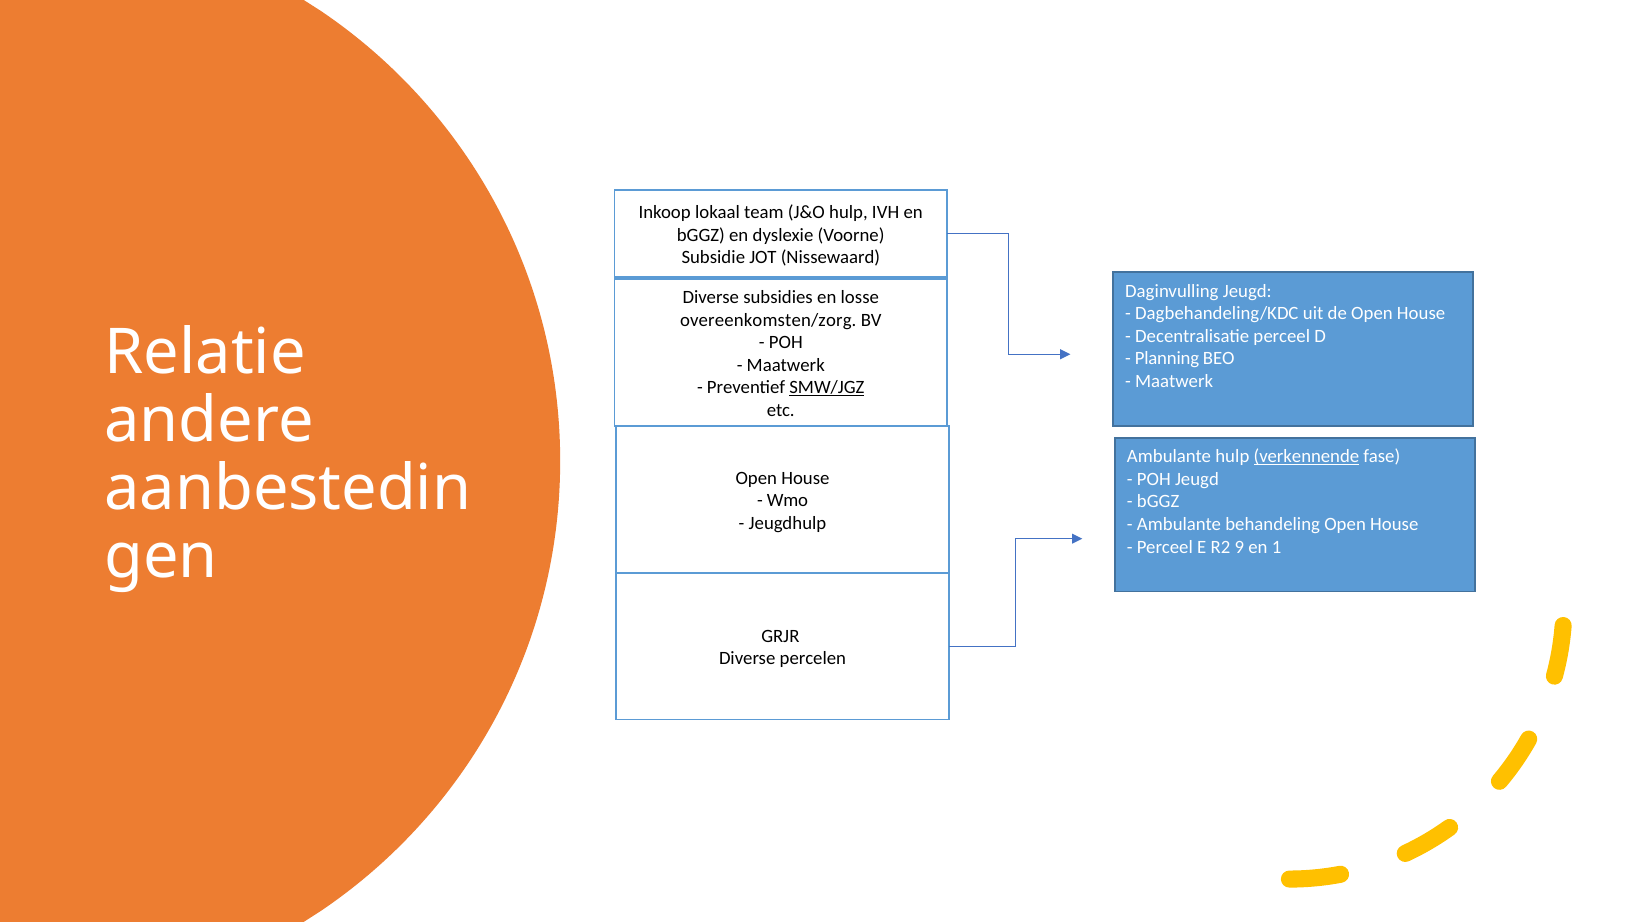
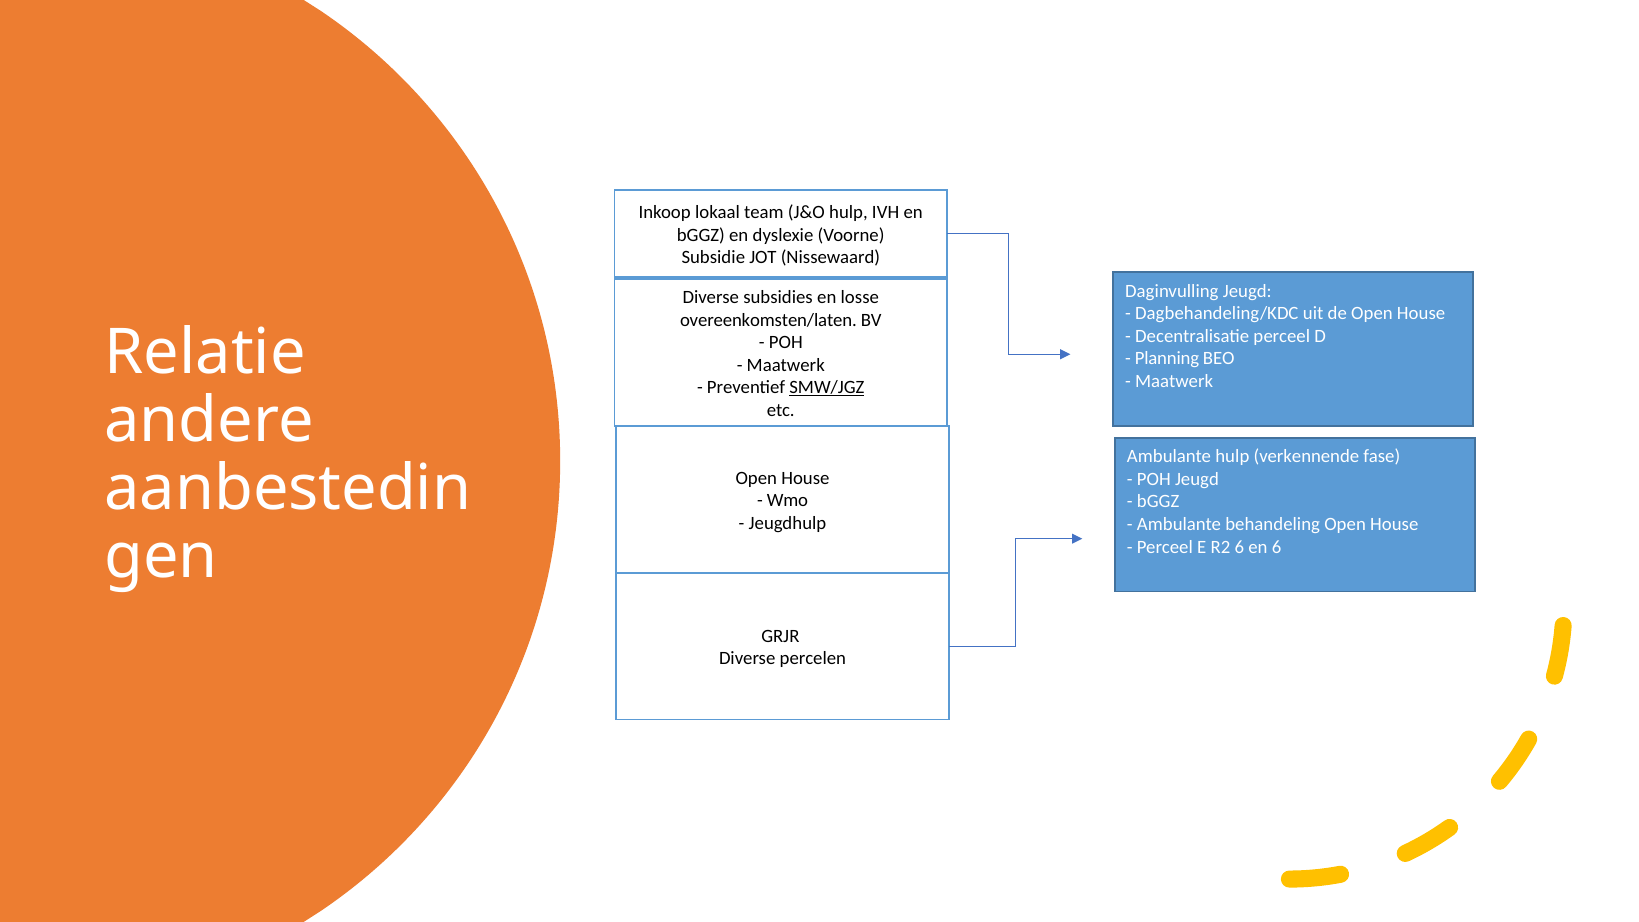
overeenkomsten/zorg: overeenkomsten/zorg -> overeenkomsten/laten
verkennende underline: present -> none
R2 9: 9 -> 6
en 1: 1 -> 6
